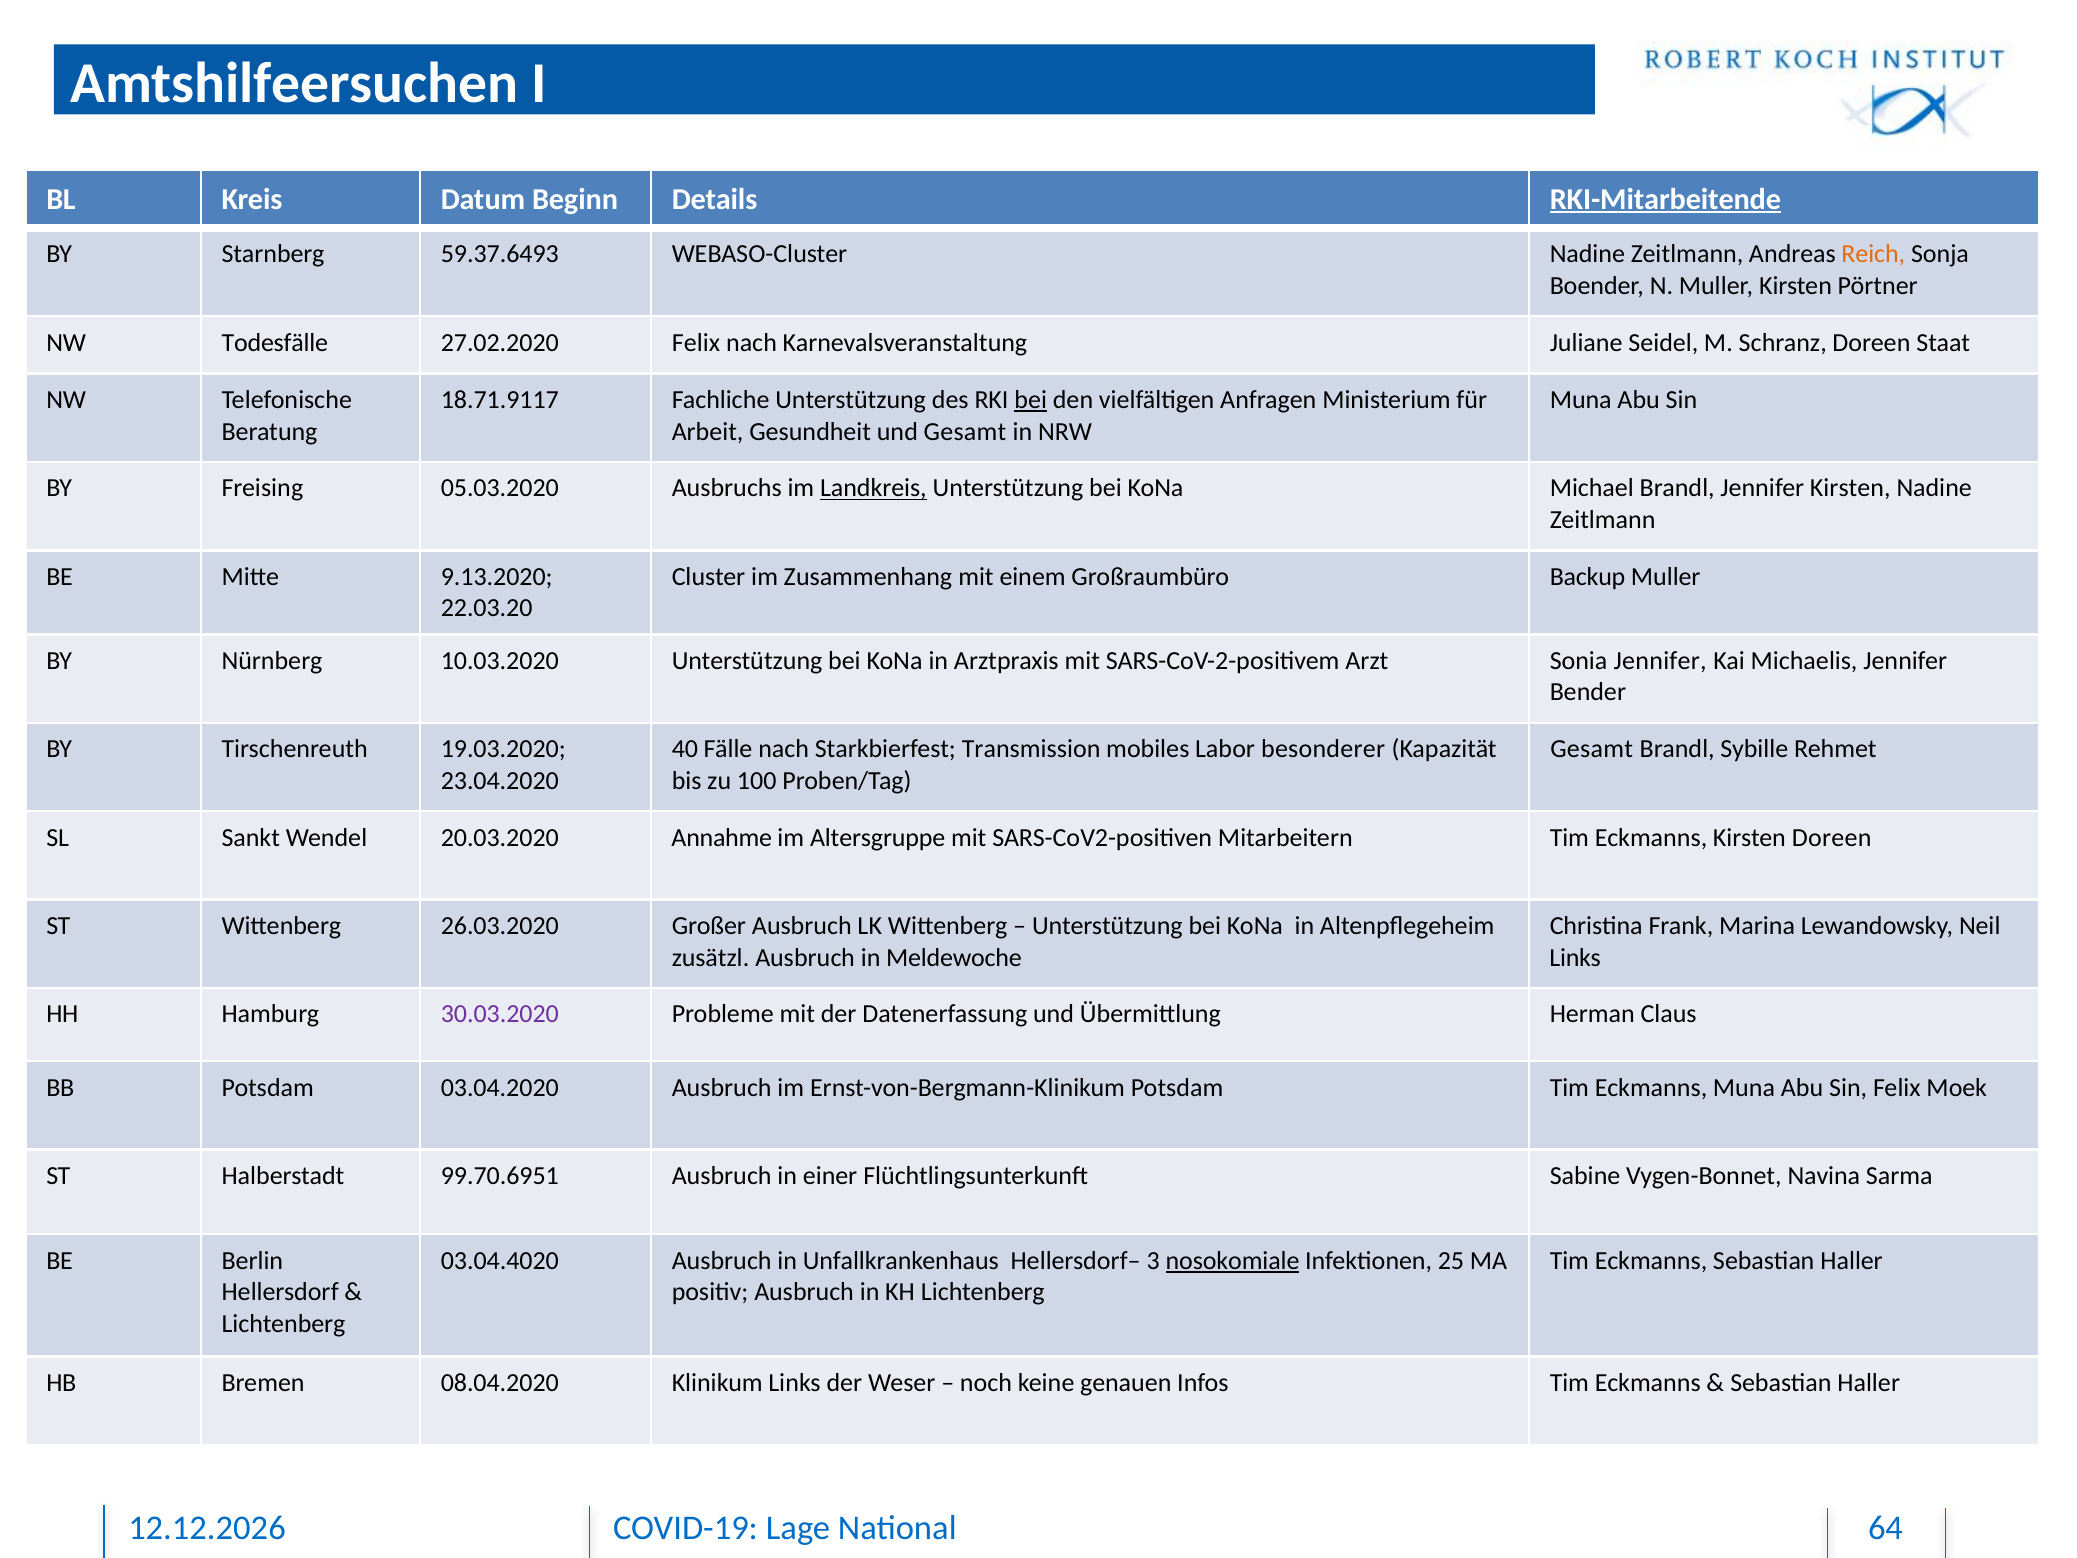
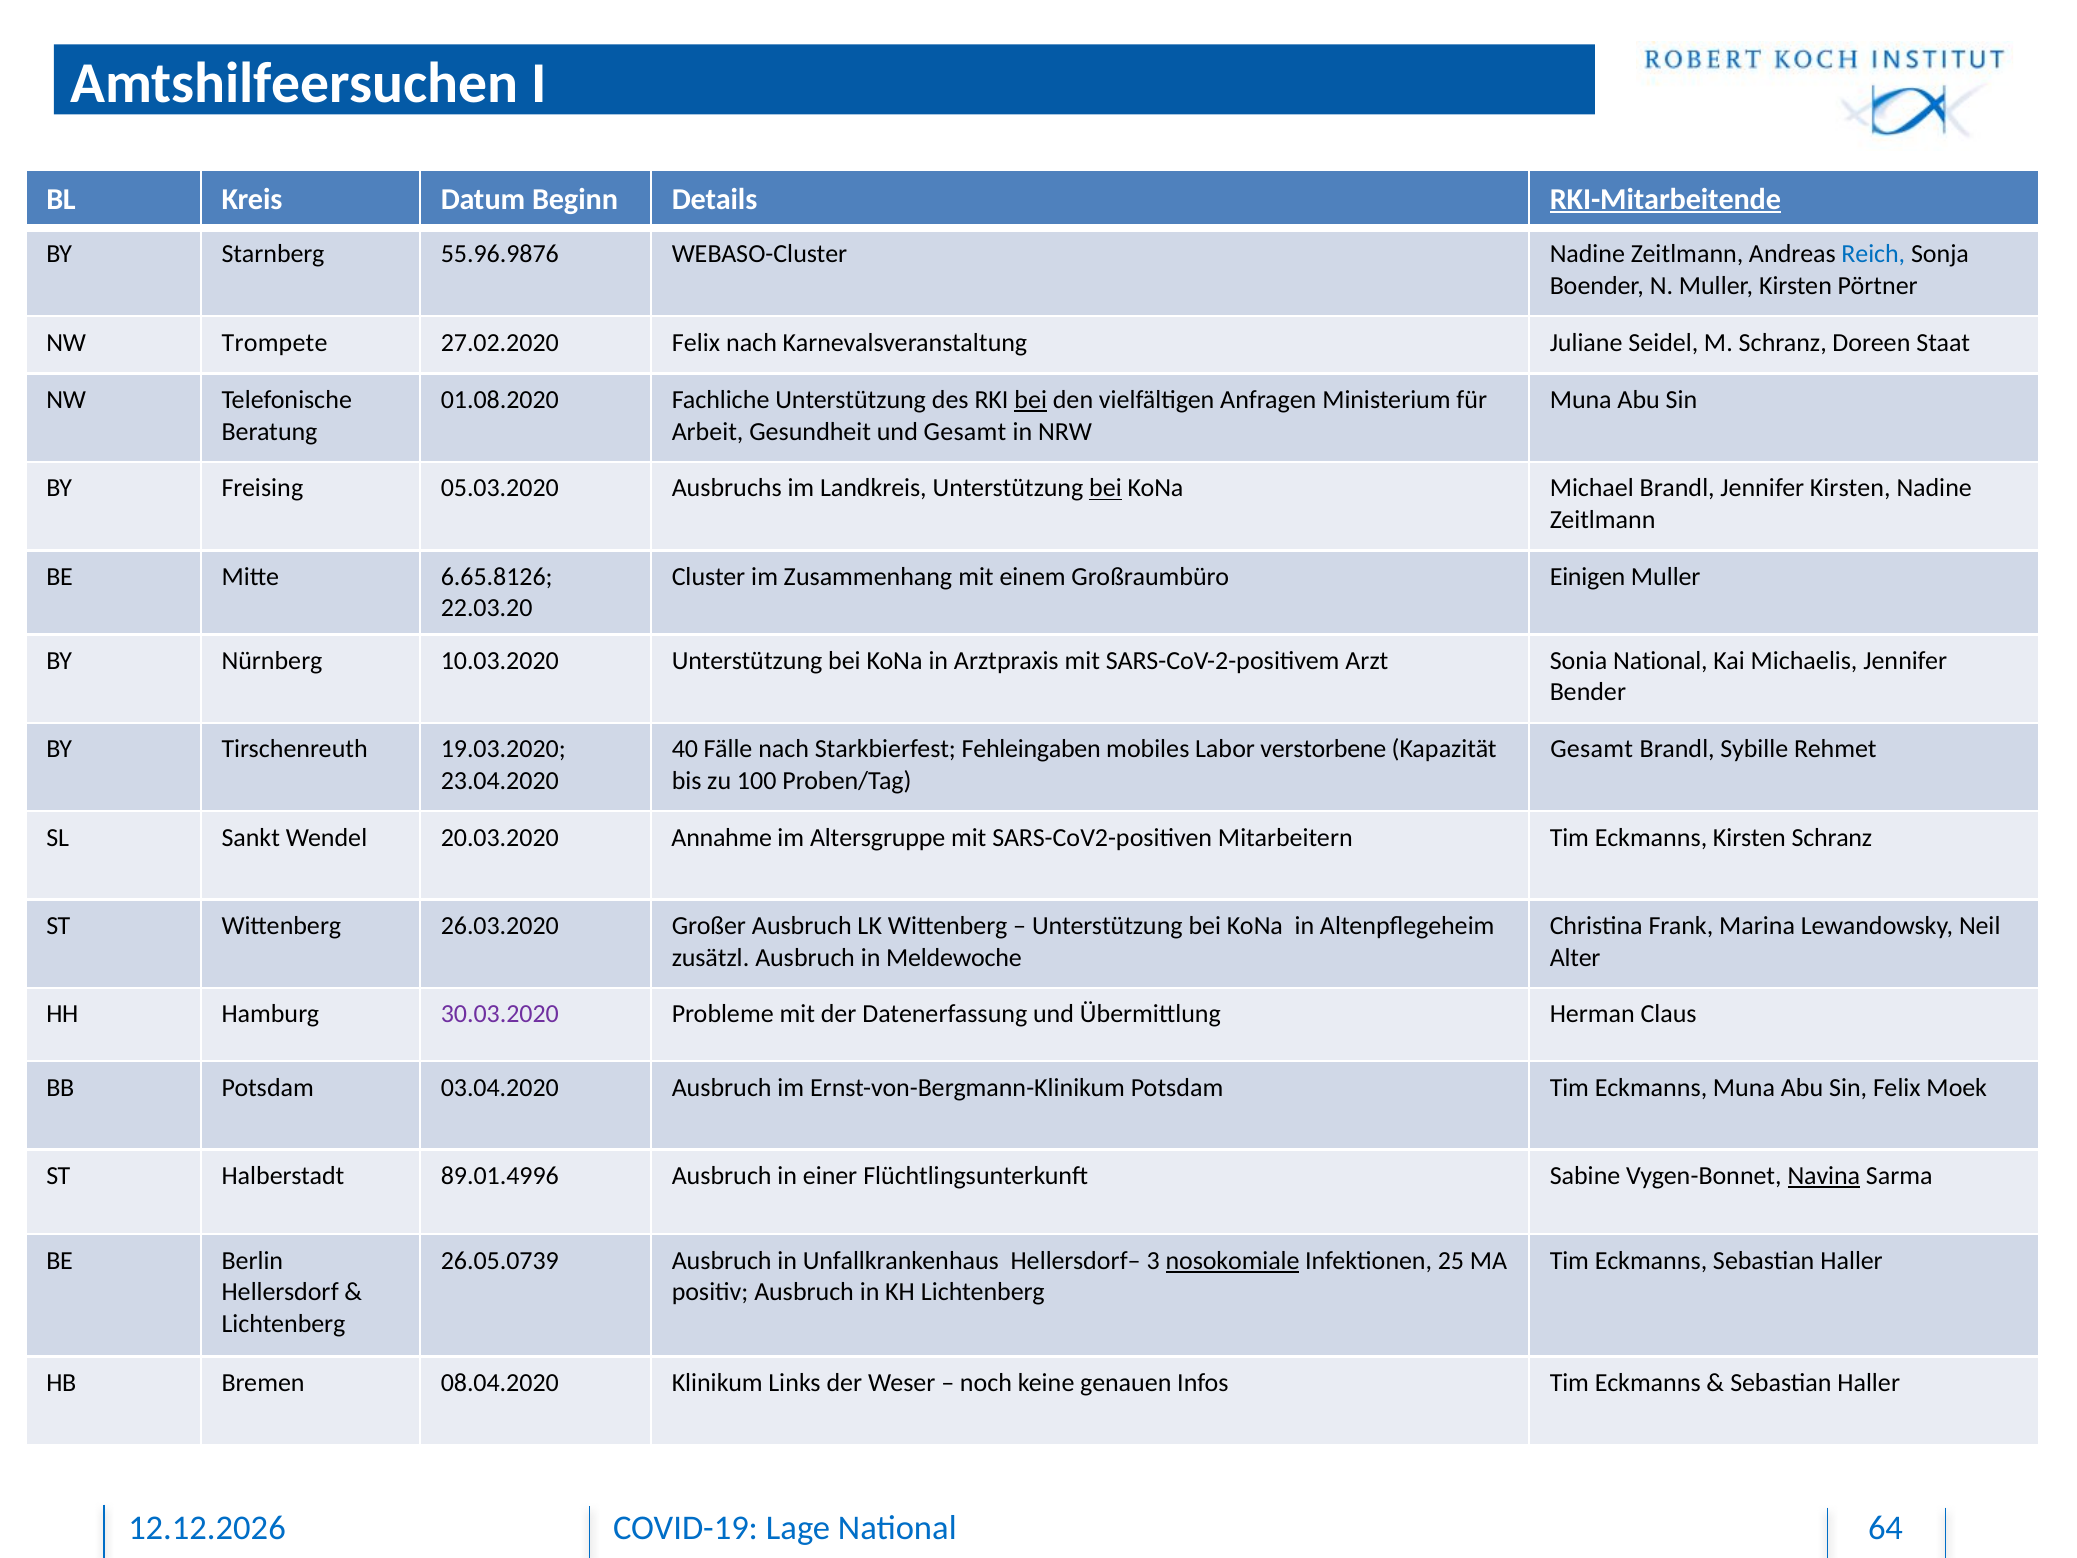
59.37.6493: 59.37.6493 -> 55.96.9876
Reich colour: orange -> blue
Todesfälle: Todesfälle -> Trompete
18.71.9117: 18.71.9117 -> 01.08.2020
Landkreis underline: present -> none
bei at (1106, 488) underline: none -> present
9.13.2020: 9.13.2020 -> 6.65.8126
Backup: Backup -> Einigen
Sonia Jennifer: Jennifer -> National
Transmission: Transmission -> Fehleingaben
besonderer: besonderer -> verstorbene
Kirsten Doreen: Doreen -> Schranz
Links at (1575, 957): Links -> Alter
99.70.6951: 99.70.6951 -> 89.01.4996
Navina underline: none -> present
03.04.4020: 03.04.4020 -> 26.05.0739
